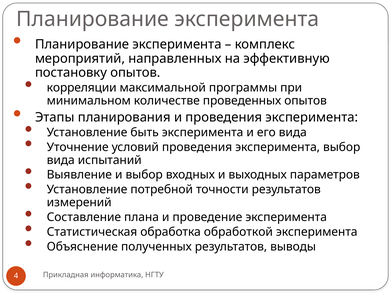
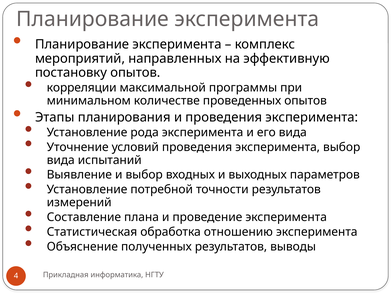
быть: быть -> рода
обработкой: обработкой -> отношению
